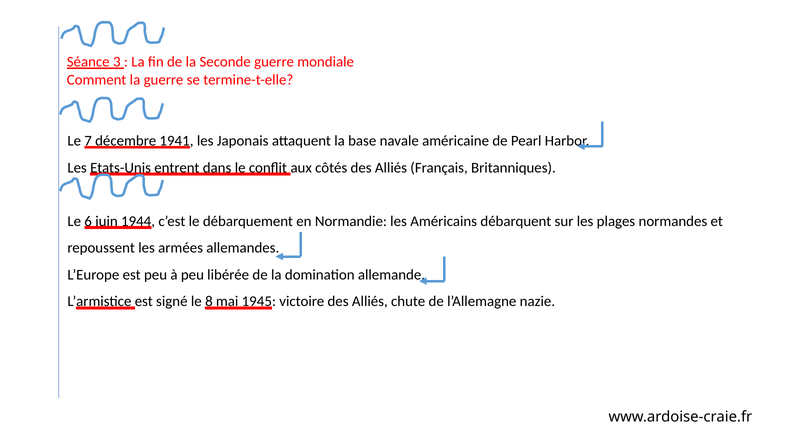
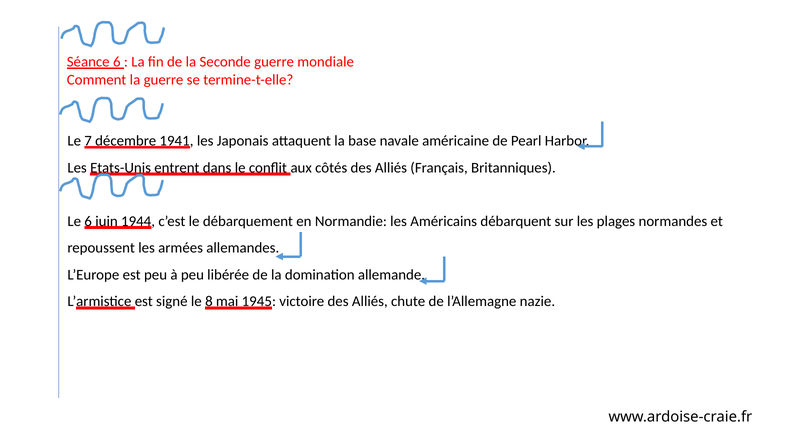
Séance 3: 3 -> 6
